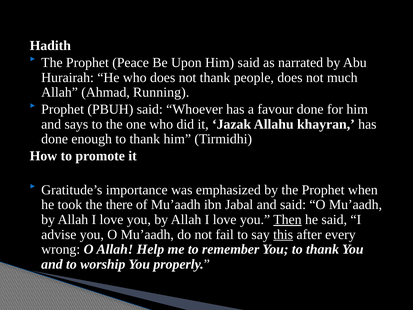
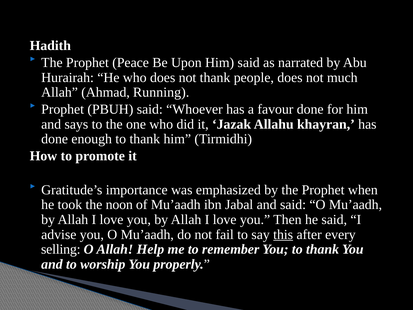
there: there -> noon
Then underline: present -> none
wrong: wrong -> selling
